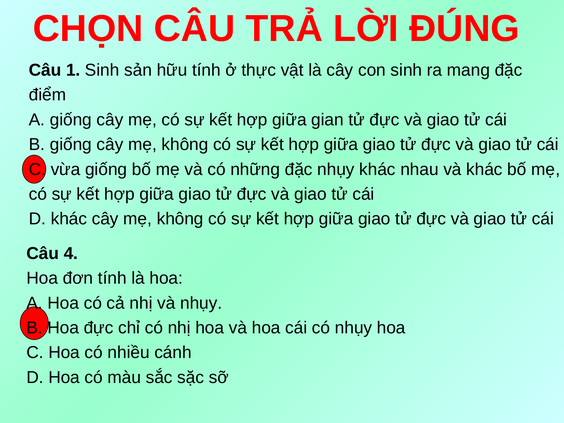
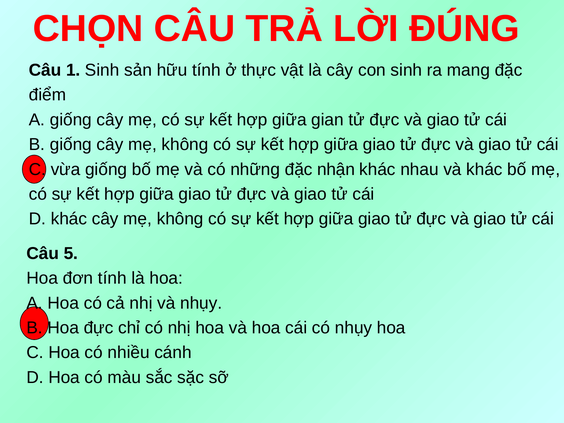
đặc nhụy: nhụy -> nhận
4: 4 -> 5
